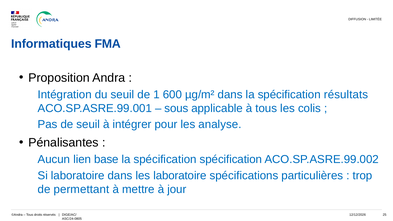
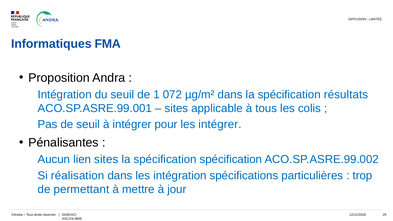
600: 600 -> 072
sous at (176, 108): sous -> sites
les analyse: analyse -> intégrer
lien base: base -> sites
Si laboratoire: laboratoire -> réalisation
les laboratoire: laboratoire -> intégration
